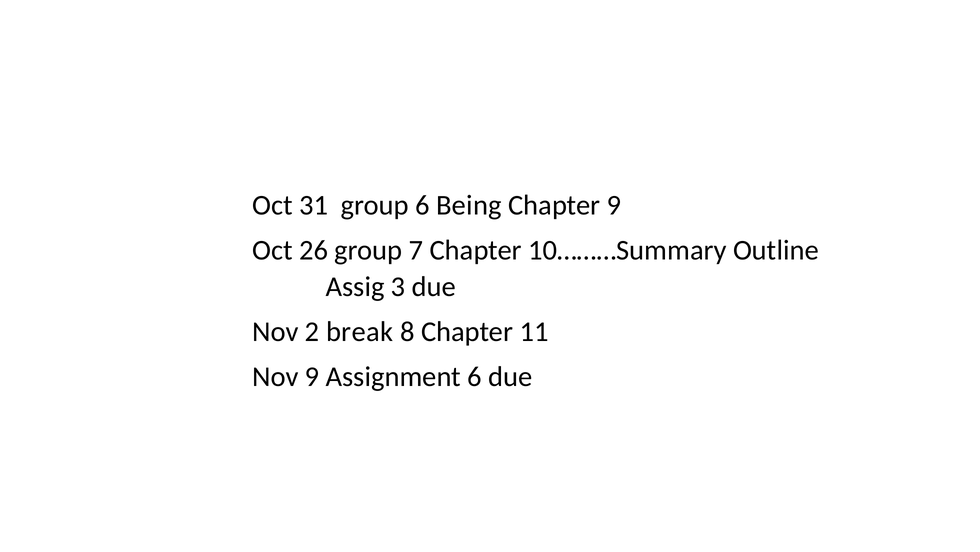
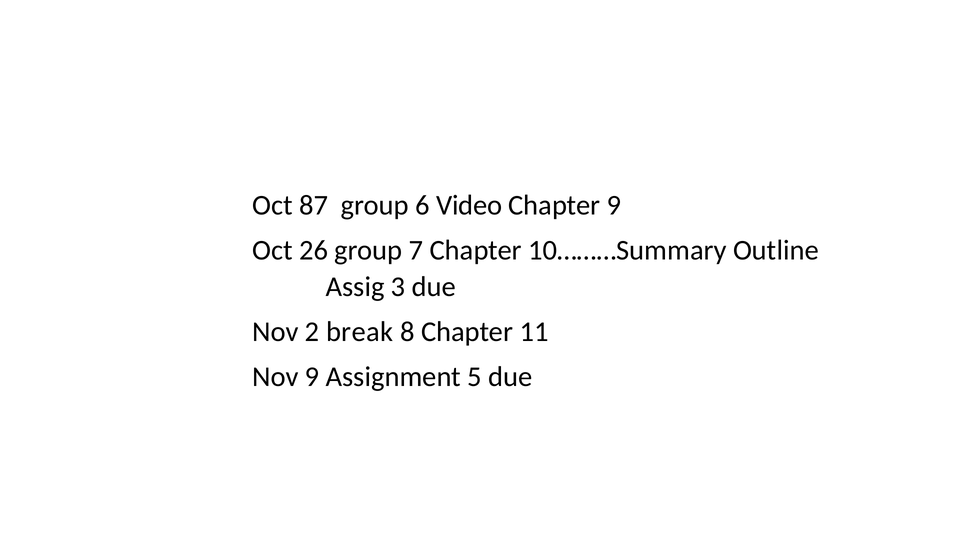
31: 31 -> 87
Being: Being -> Video
Assignment 6: 6 -> 5
